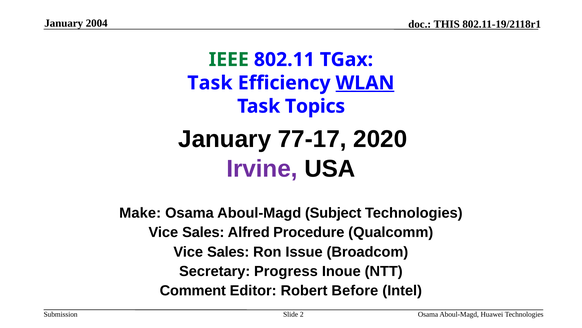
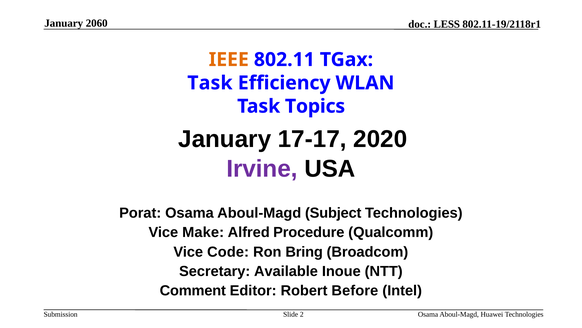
2004: 2004 -> 2060
THIS: THIS -> LESS
IEEE colour: green -> orange
WLAN underline: present -> none
77-17: 77-17 -> 17-17
Make: Make -> Porat
Sales at (203, 232): Sales -> Make
Sales at (228, 251): Sales -> Code
Issue: Issue -> Bring
Progress: Progress -> Available
